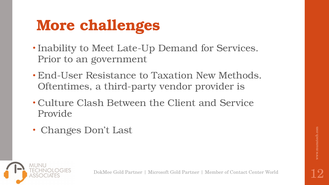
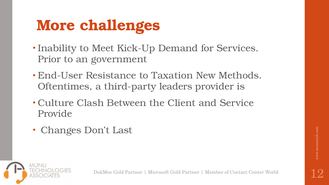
Late-Up: Late-Up -> Kick-Up
vendor: vendor -> leaders
